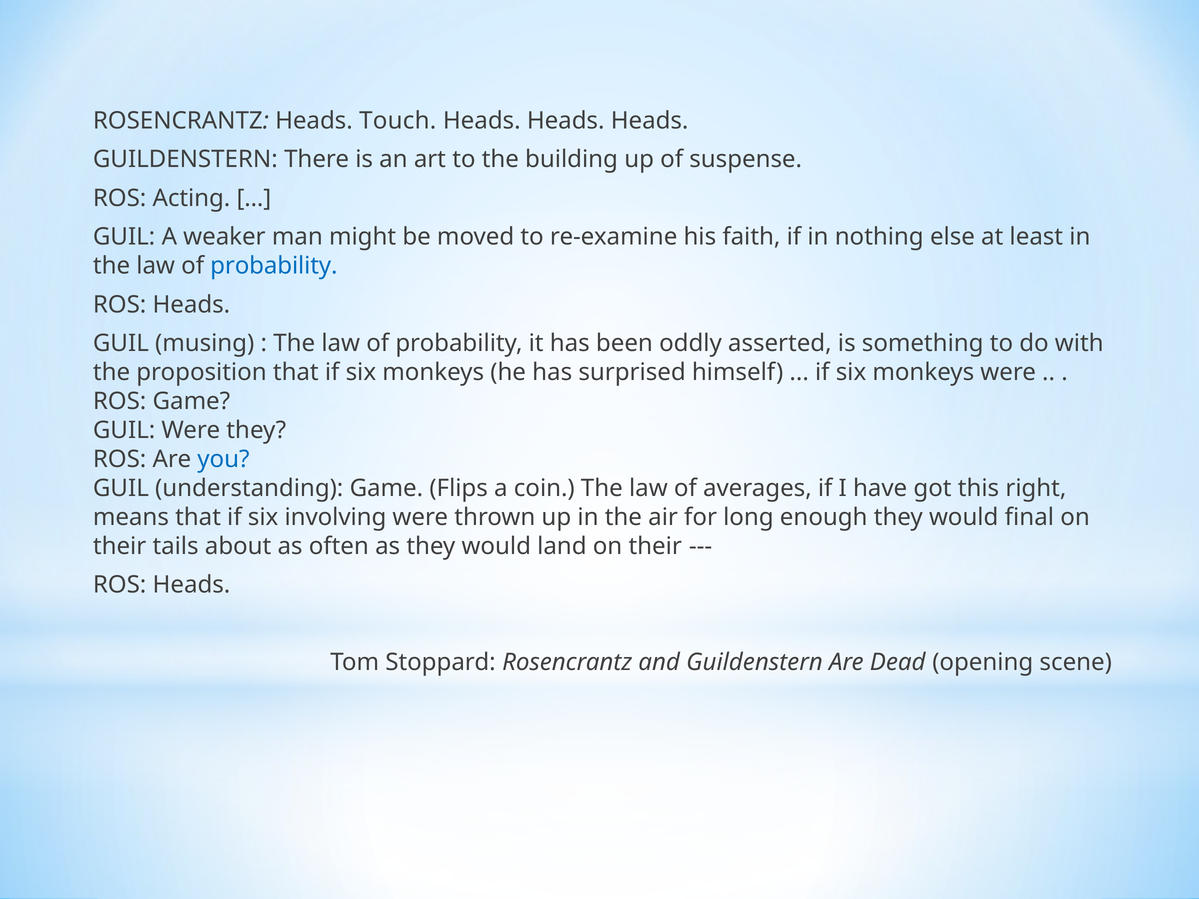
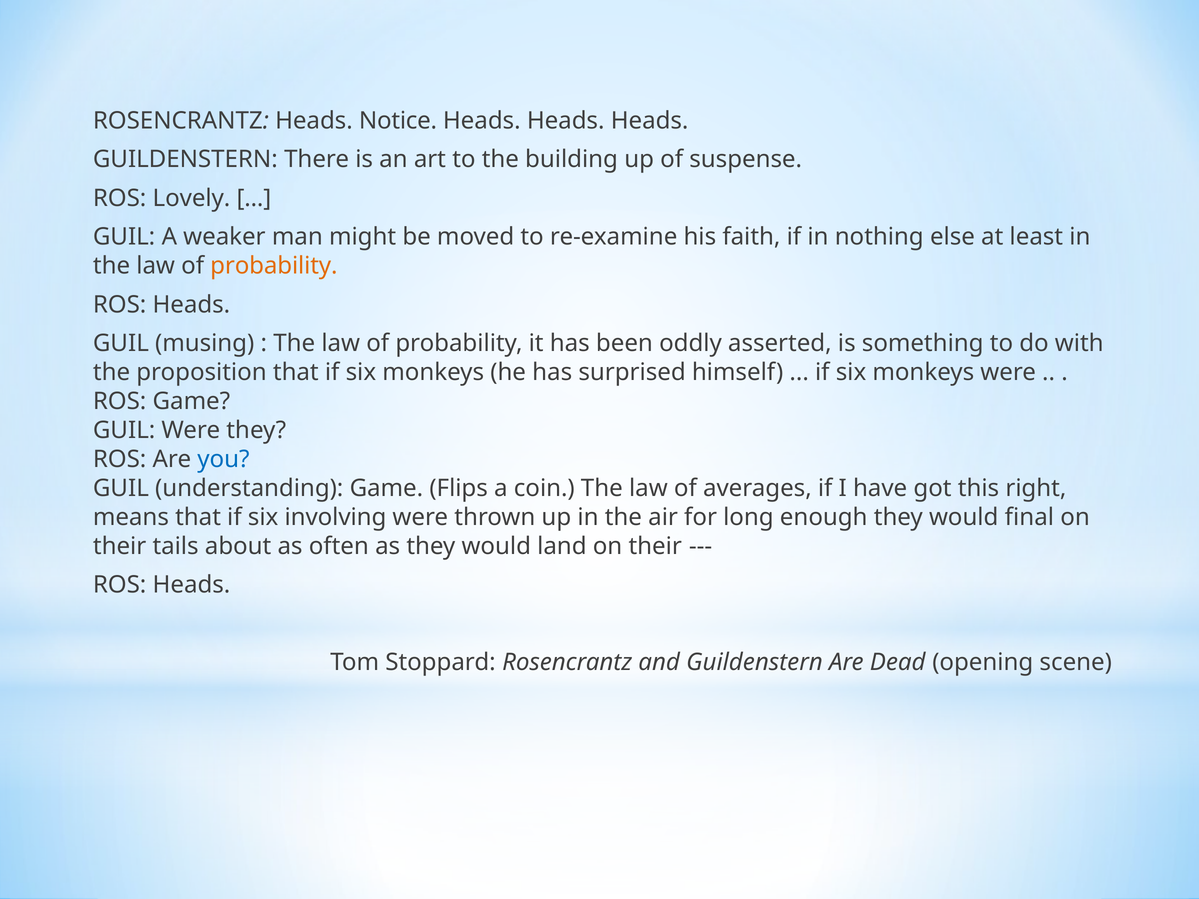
Touch: Touch -> Notice
Acting: Acting -> Lovely
probability at (274, 266) colour: blue -> orange
